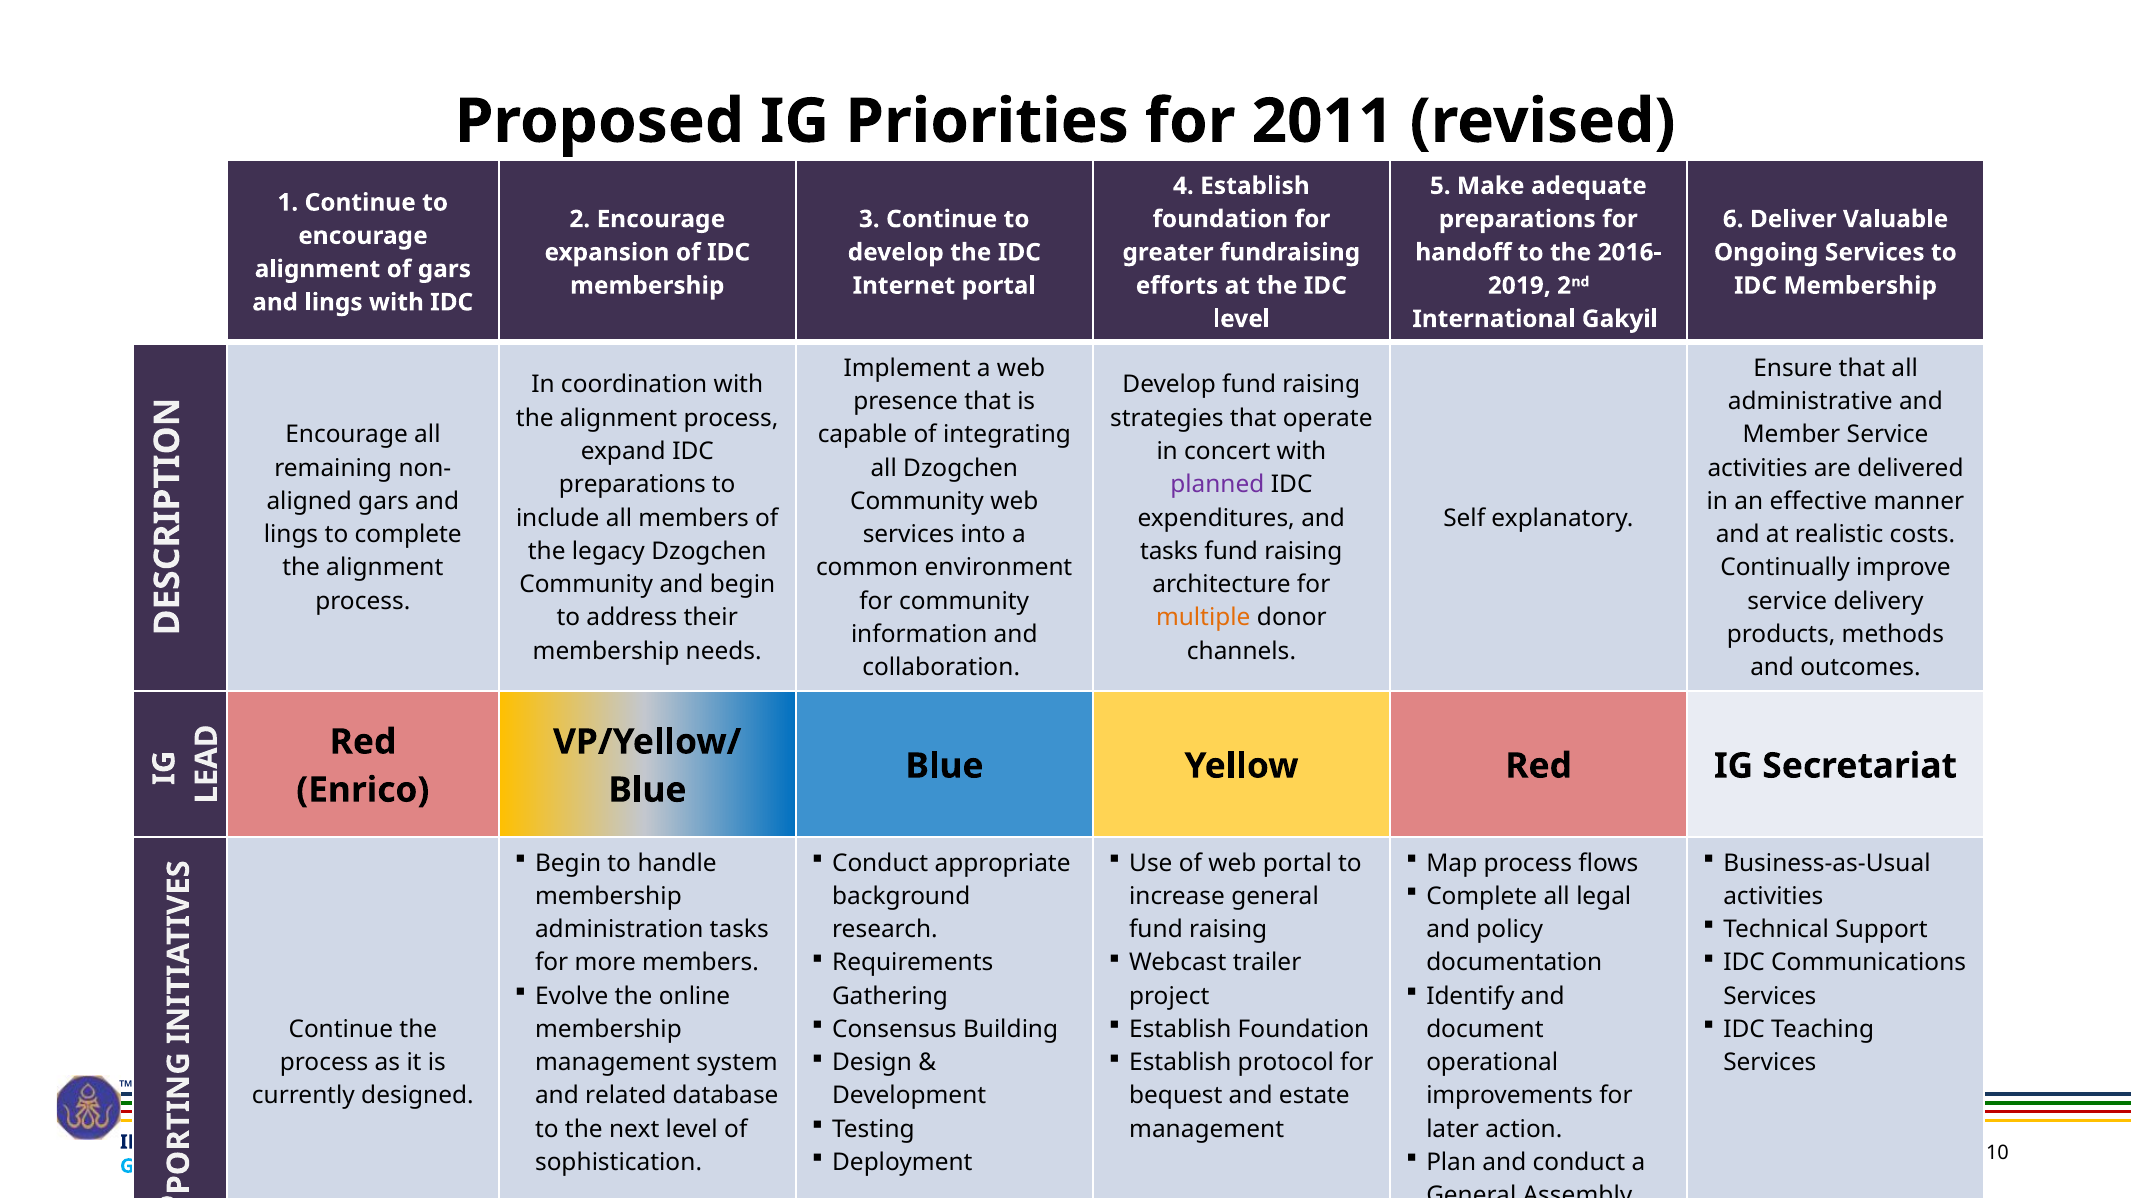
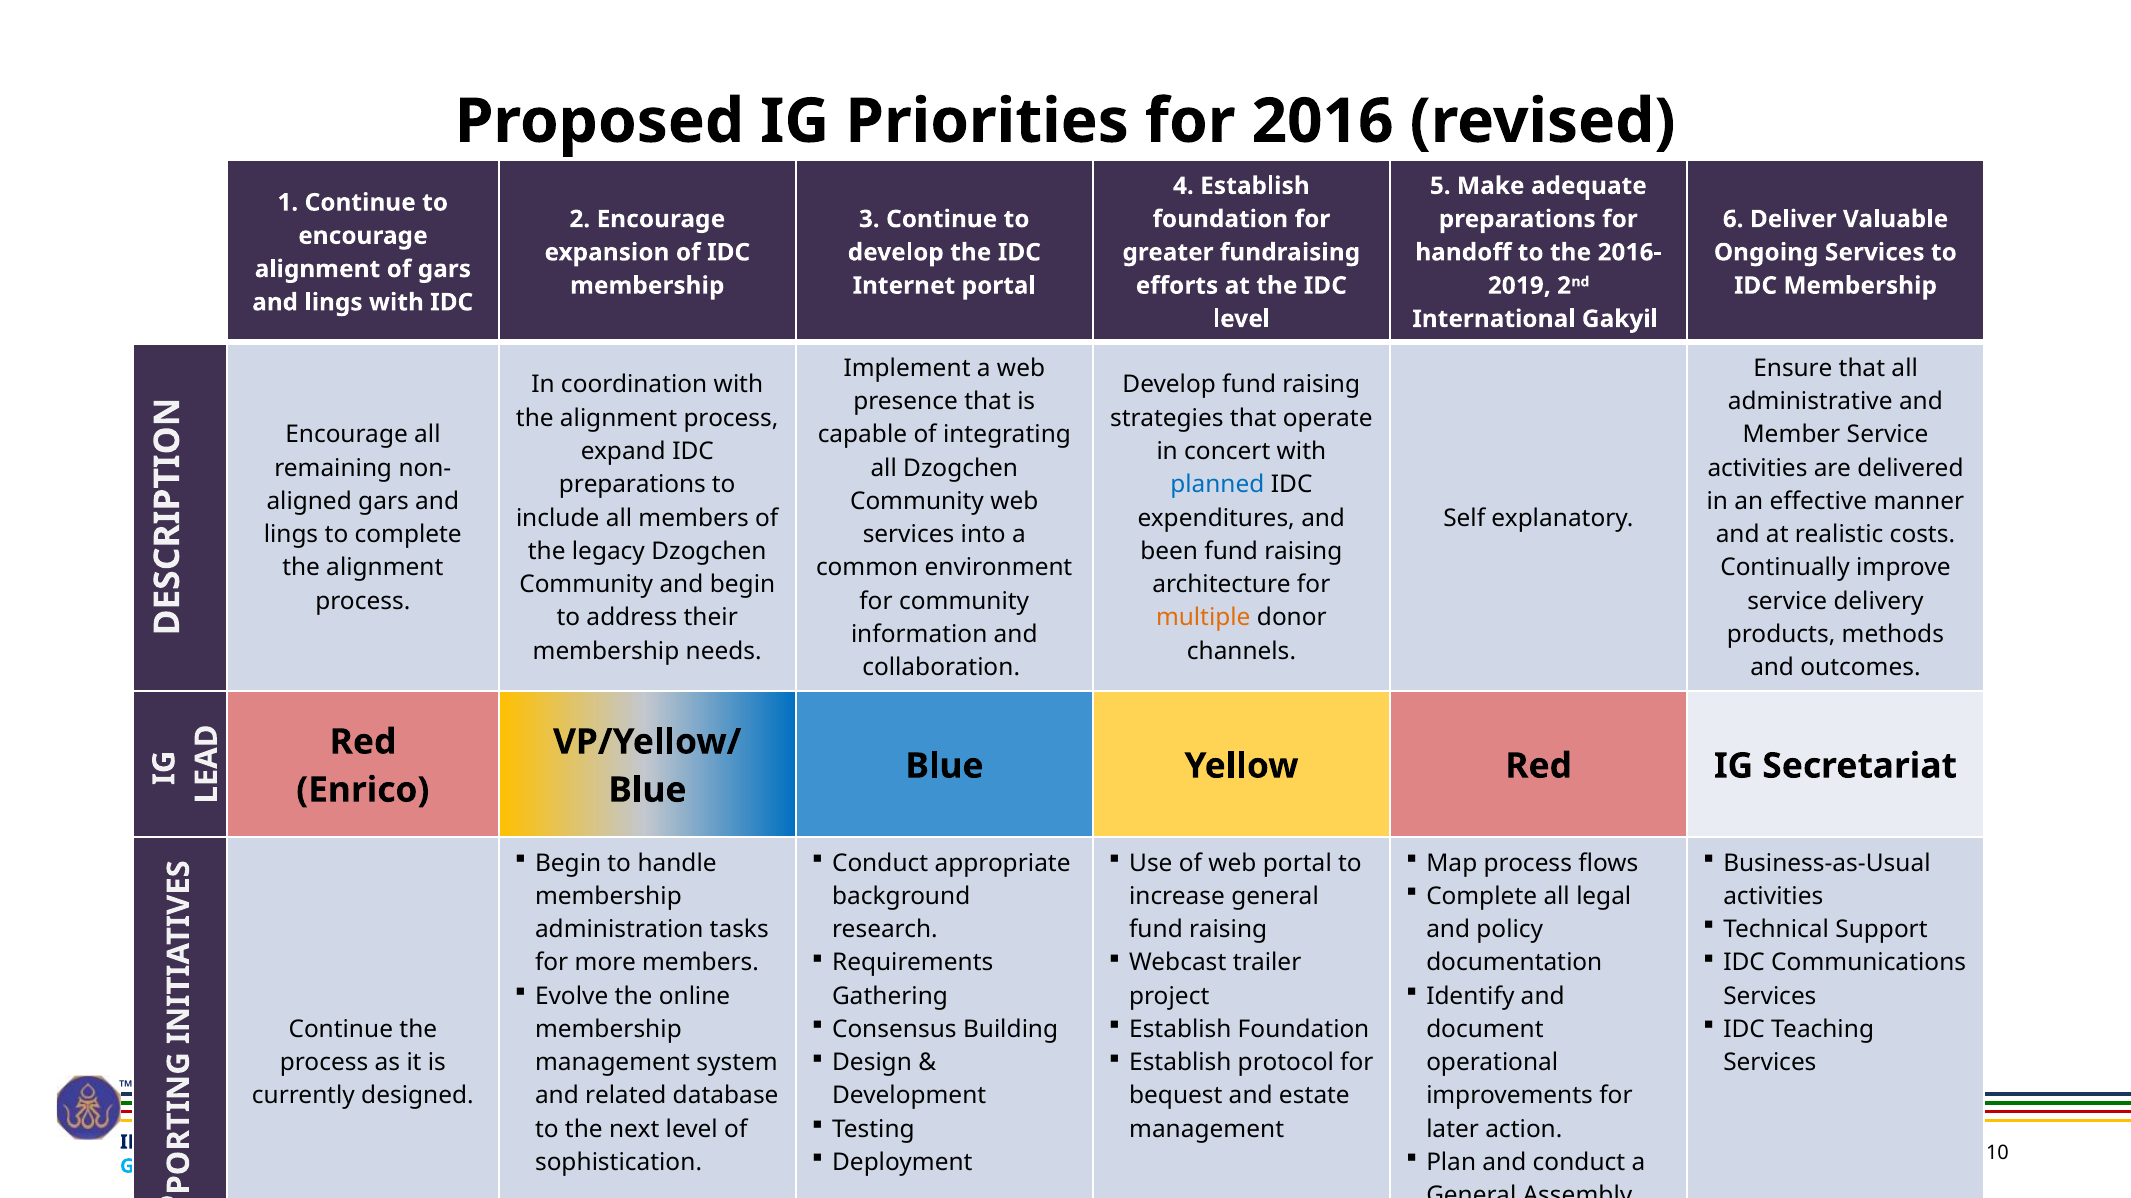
2011: 2011 -> 2016
planned colour: purple -> blue
tasks at (1169, 552): tasks -> been
